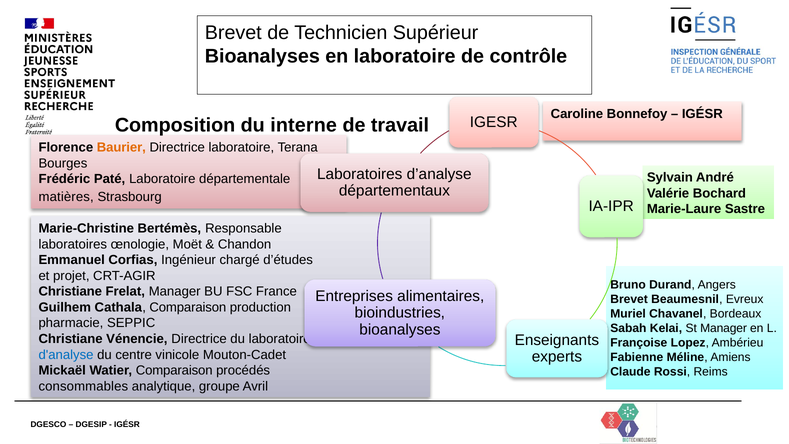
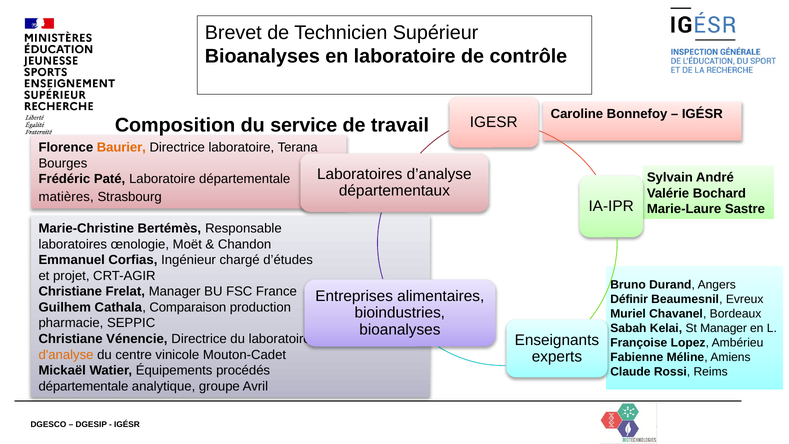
interne: interne -> service
Brevet at (629, 299): Brevet -> Définir
d'analyse colour: blue -> orange
Watier Comparaison: Comparaison -> Équipements
consommables at (83, 386): consommables -> départementale
